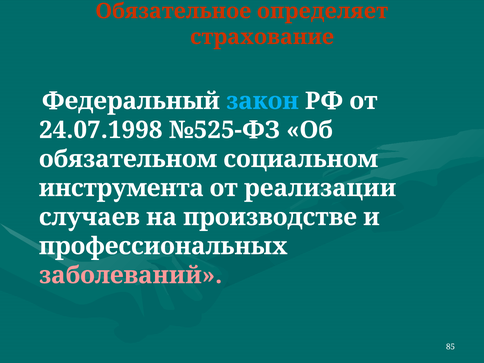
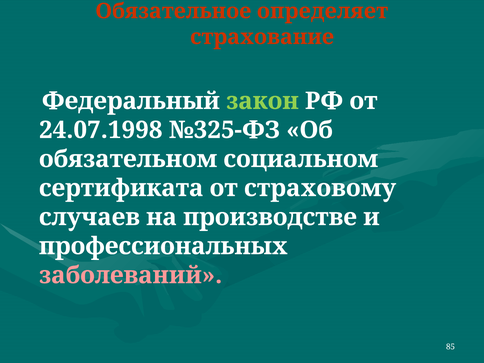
закон colour: light blue -> light green
№525-ФЗ: №525-ФЗ -> №325-ФЗ
инструмента: инструмента -> сертификата
реализации: реализации -> страховому
